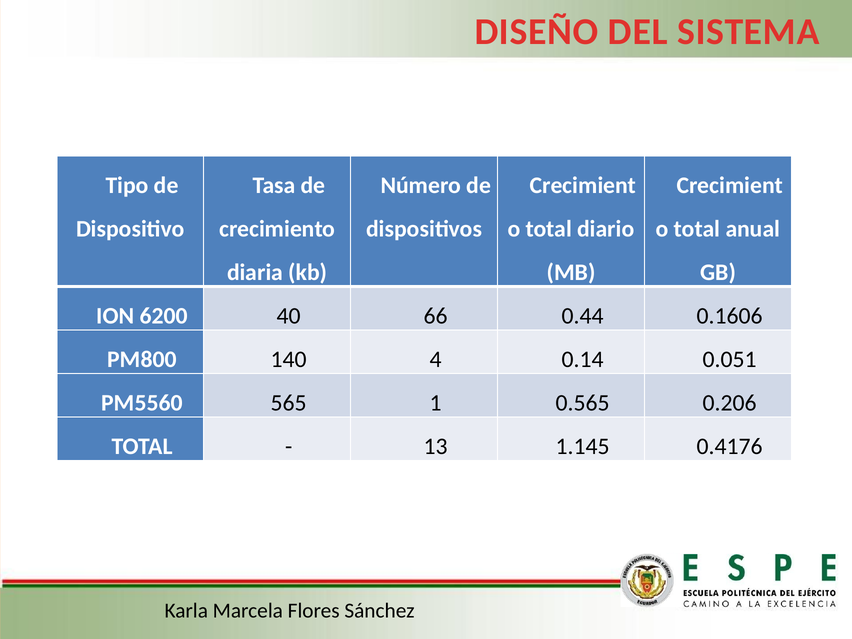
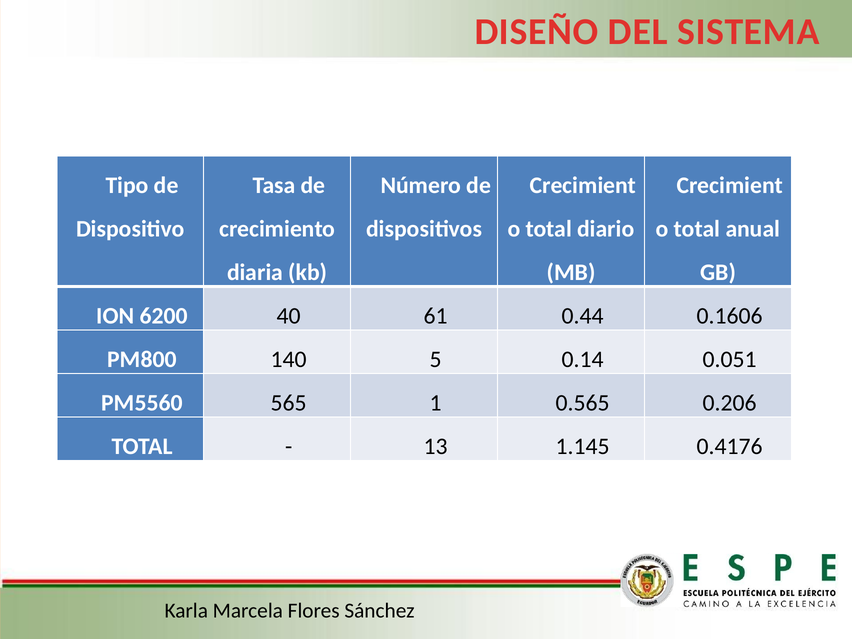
66: 66 -> 61
4: 4 -> 5
